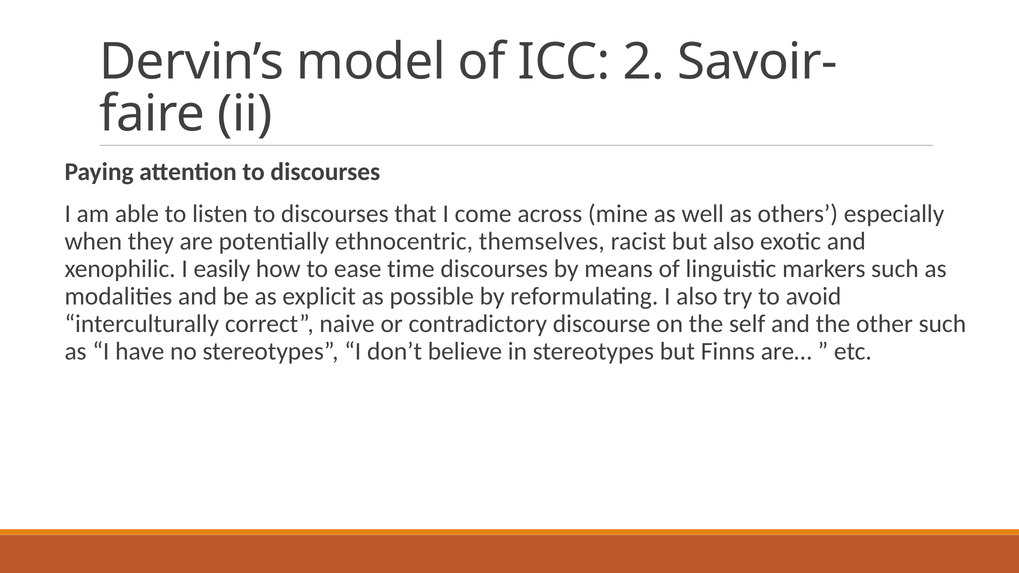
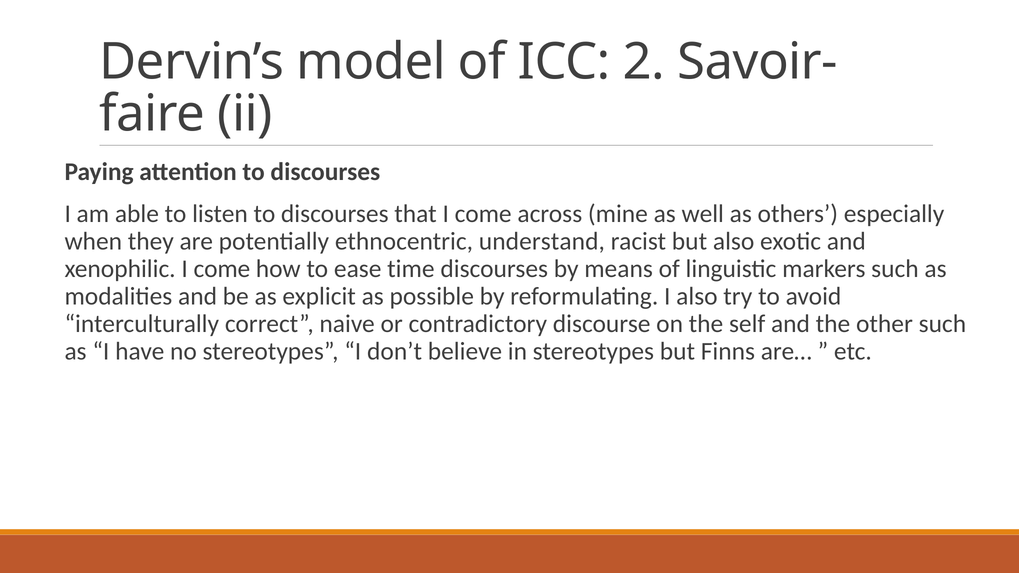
themselves: themselves -> understand
xenophilic I easily: easily -> come
